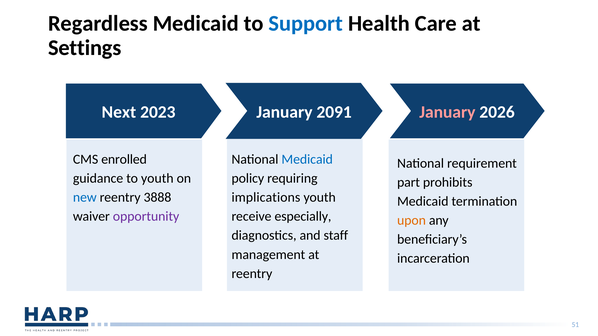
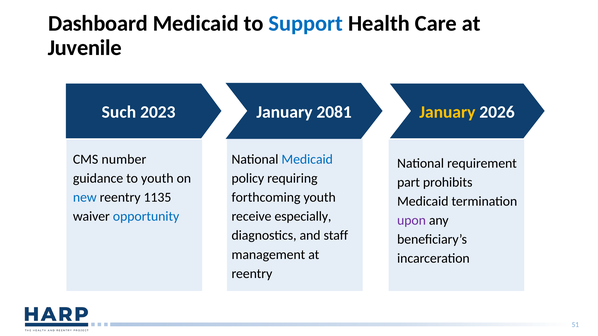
Regardless: Regardless -> Dashboard
Settings: Settings -> Juvenile
Next: Next -> Such
2091: 2091 -> 2081
January at (447, 112) colour: pink -> yellow
enrolled: enrolled -> number
3888: 3888 -> 1135
implications: implications -> forthcoming
opportunity colour: purple -> blue
upon colour: orange -> purple
